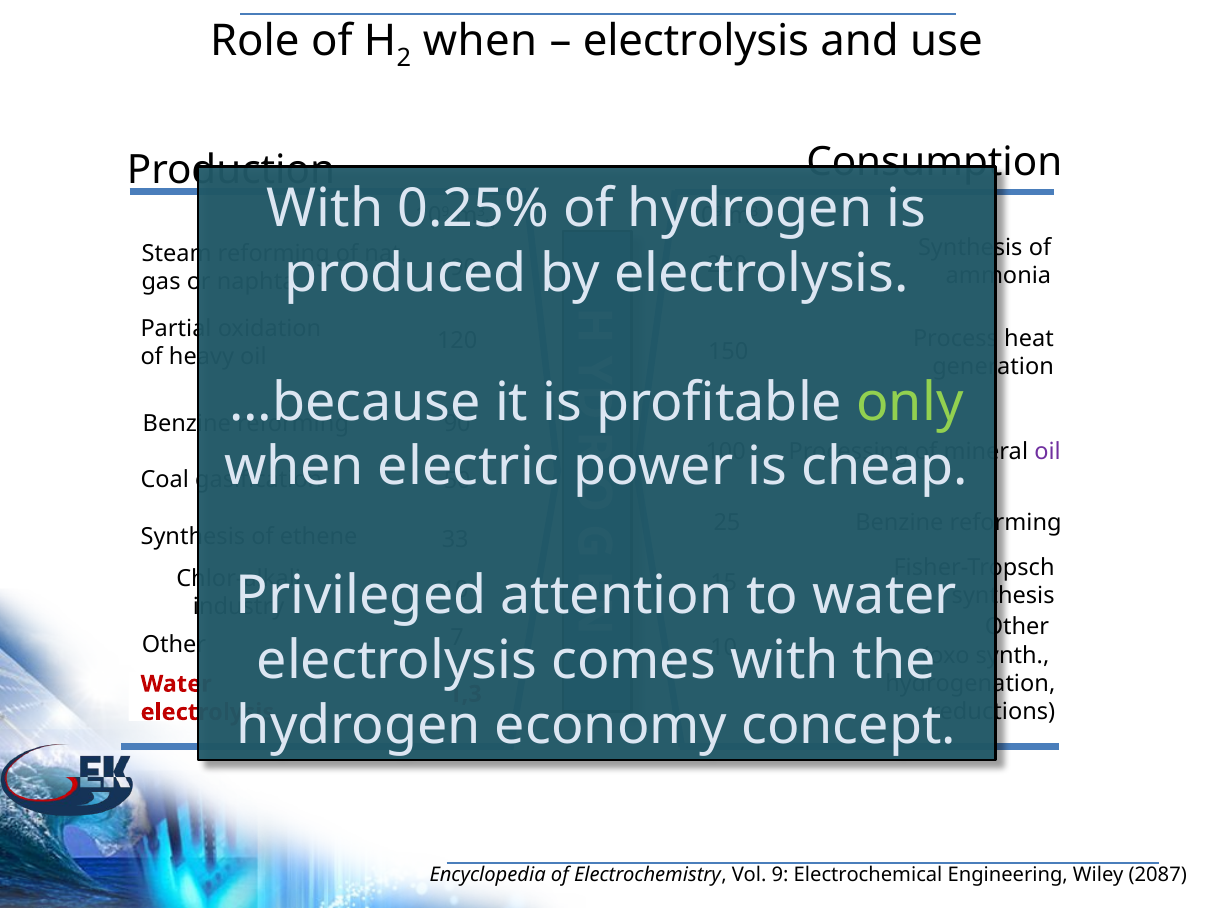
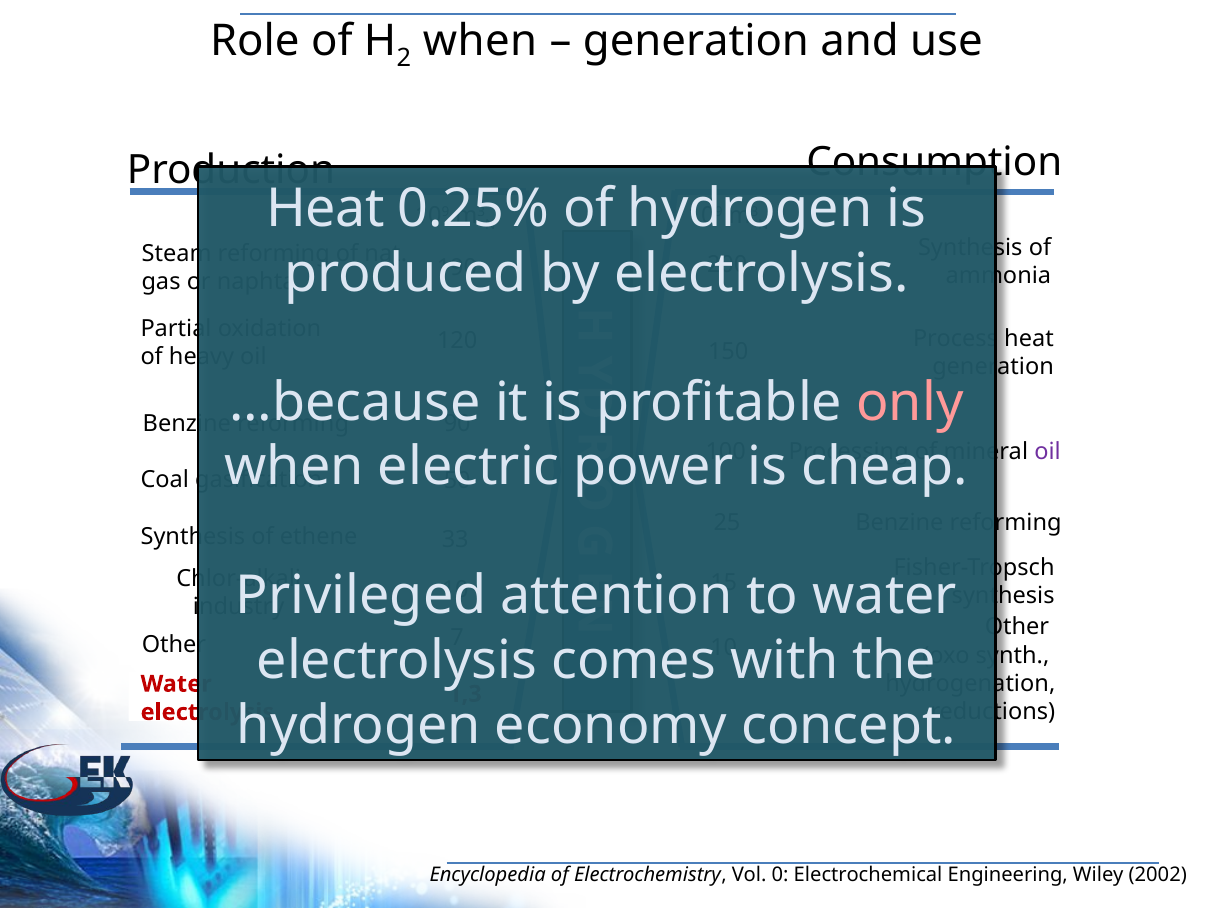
electrolysis at (696, 41): electrolysis -> generation
With at (325, 209): With -> Heat
only colour: light green -> pink
9: 9 -> 0
2087: 2087 -> 2002
